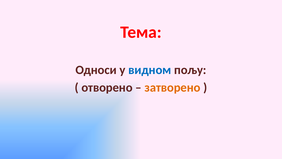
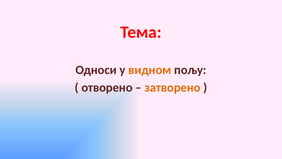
видном colour: blue -> orange
